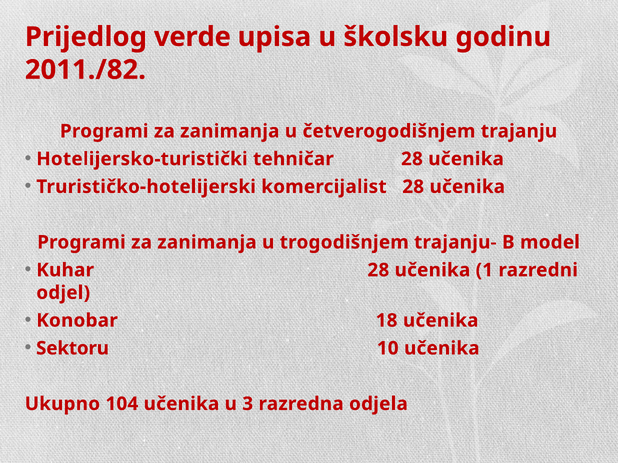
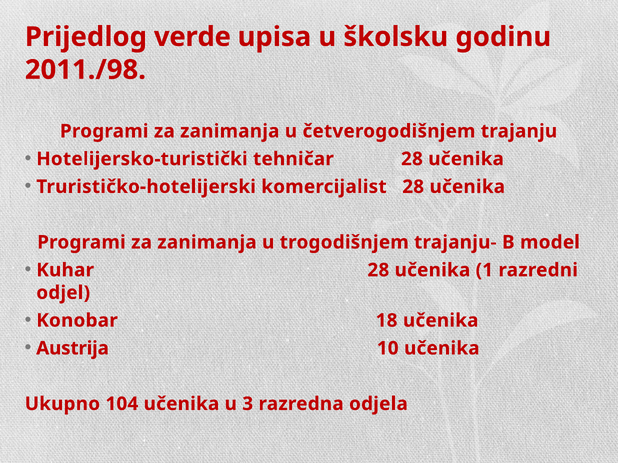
2011./82: 2011./82 -> 2011./98
Sektoru: Sektoru -> Austrija
